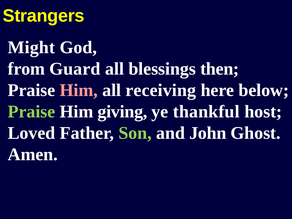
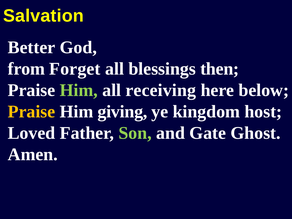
Strangers: Strangers -> Salvation
Might: Might -> Better
Guard: Guard -> Forget
Him at (79, 90) colour: pink -> light green
Praise at (31, 112) colour: light green -> yellow
thankful: thankful -> kingdom
John: John -> Gate
